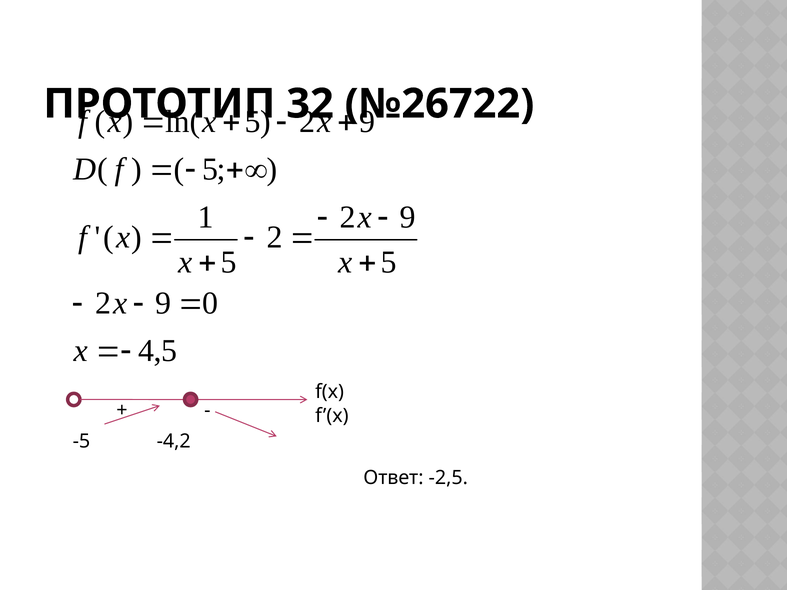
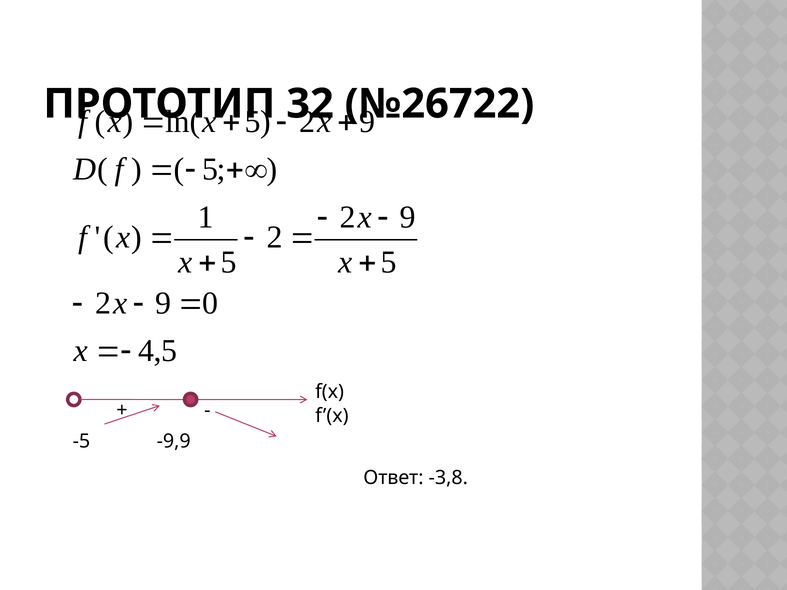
-4,2: -4,2 -> -9,9
-2,5: -2,5 -> -3,8
